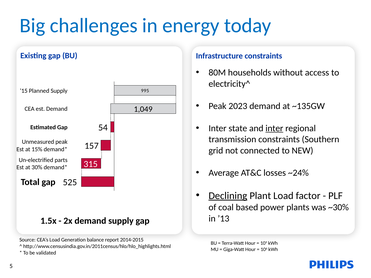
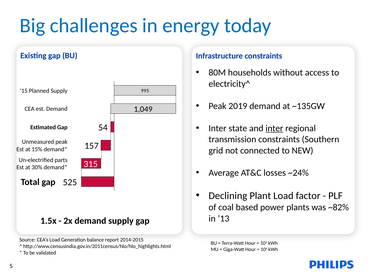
2023: 2023 -> 2019
Declining underline: present -> none
~30%: ~30% -> ~82%
